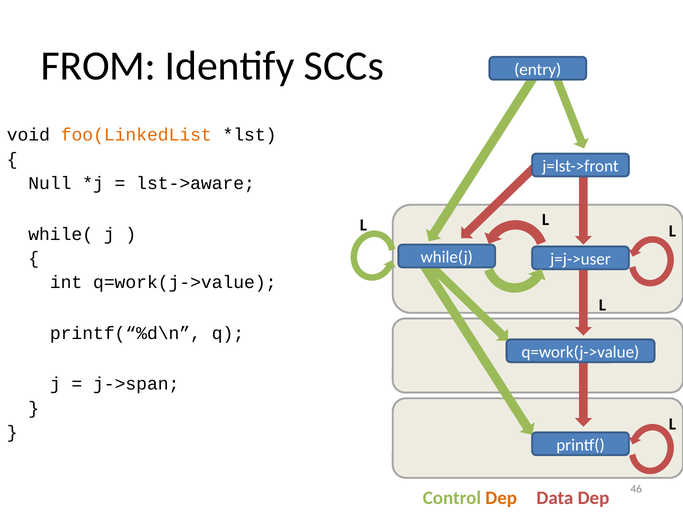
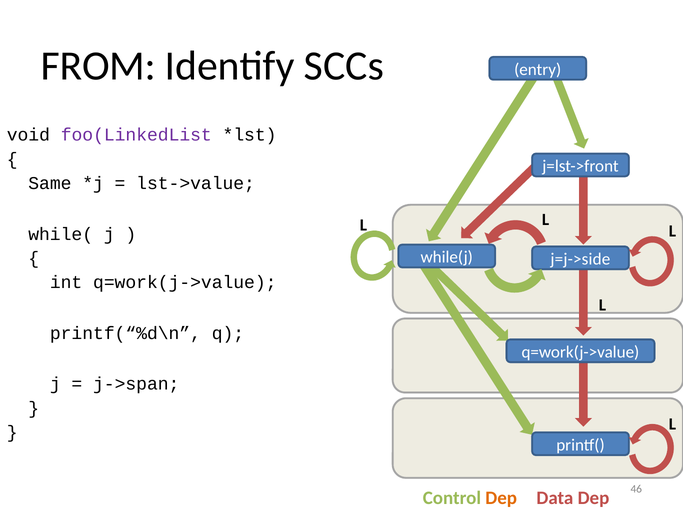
foo(LinkedList colour: orange -> purple
Null: Null -> Same
lst->aware: lst->aware -> lst->value
j=j->user: j=j->user -> j=j->side
